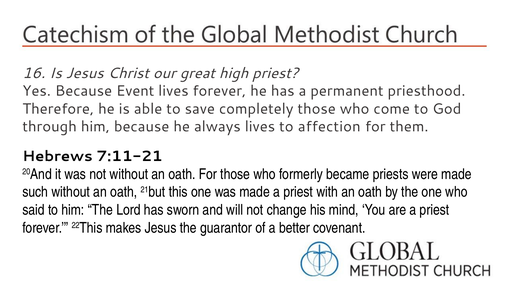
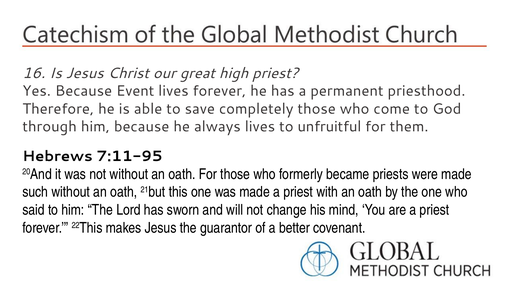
affection: affection -> unfruitful
7:11-21: 7:11-21 -> 7:11-95
